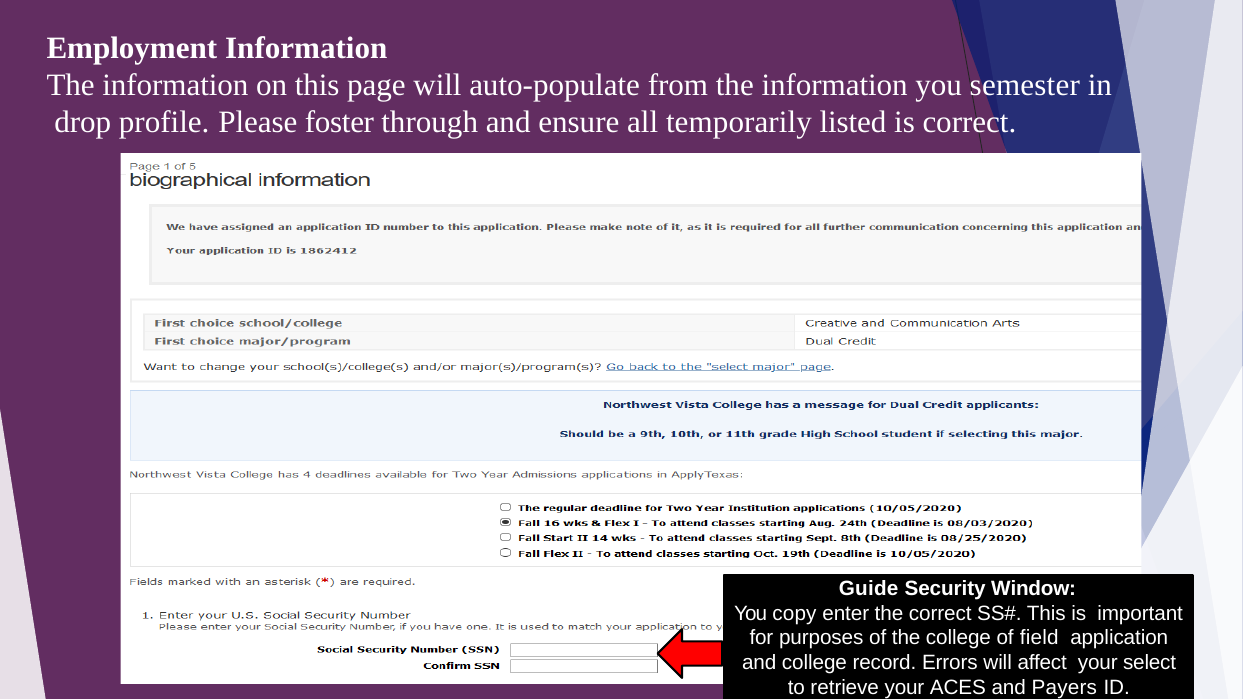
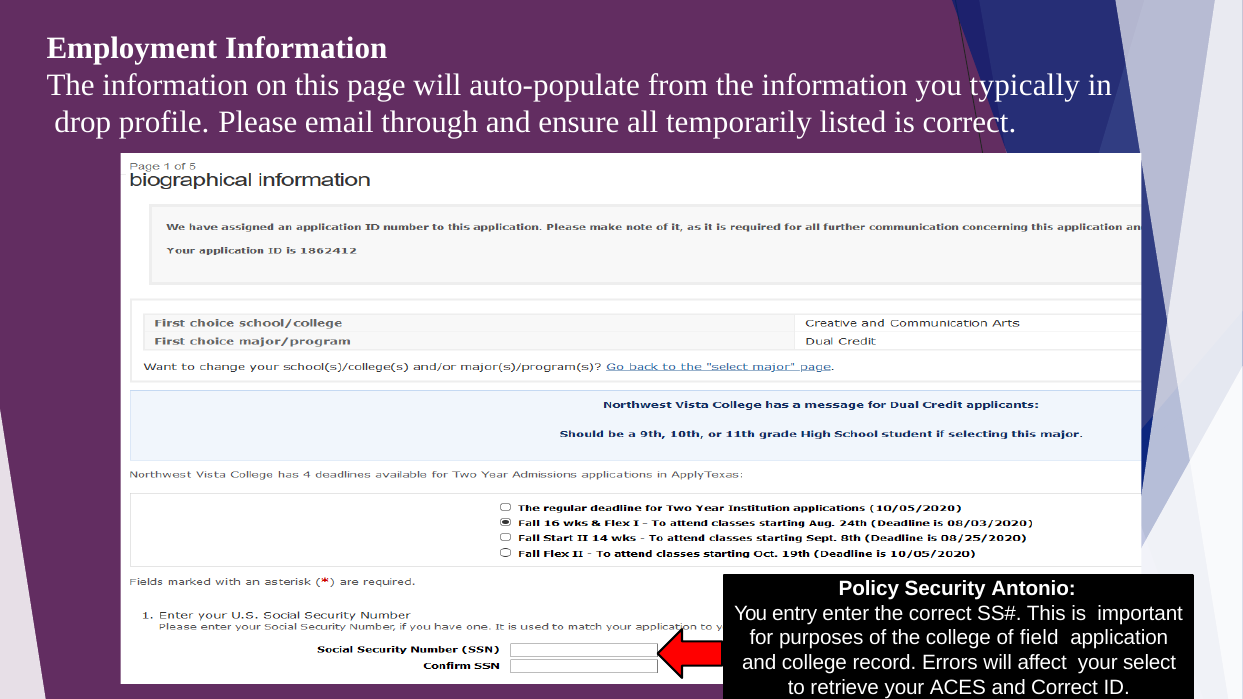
semester: semester -> typically
foster: foster -> email
Guide: Guide -> Policy
Window: Window -> Antonio
copy: copy -> entry
and Payers: Payers -> Correct
